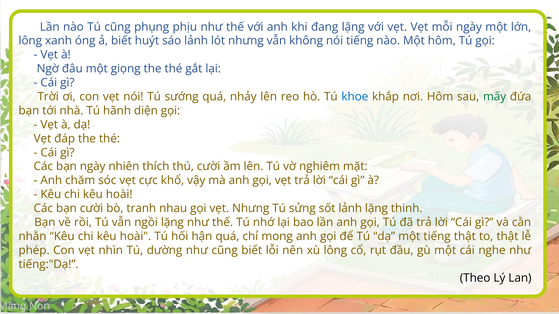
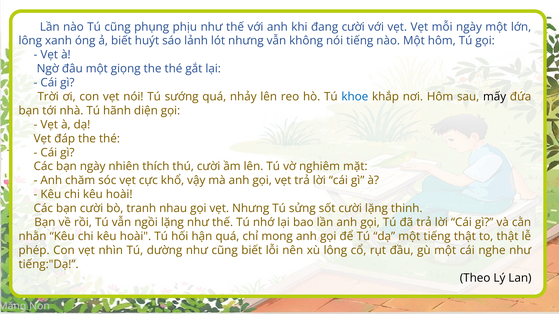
đang lặng: lặng -> cười
mấy colour: green -> black
sốt lảnh: lảnh -> cười
